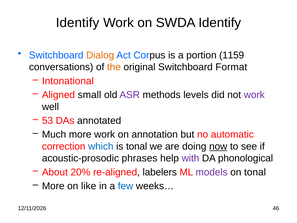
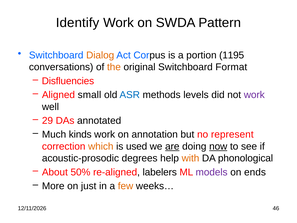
SWDA Identify: Identify -> Pattern
1159: 1159 -> 1195
Intonational: Intonational -> Disfluencies
ASR colour: purple -> blue
53: 53 -> 29
Much more: more -> kinds
automatic: automatic -> represent
which colour: blue -> orange
is tonal: tonal -> used
are underline: none -> present
phrases: phrases -> degrees
with colour: purple -> orange
20%: 20% -> 50%
on tonal: tonal -> ends
like: like -> just
few colour: blue -> orange
